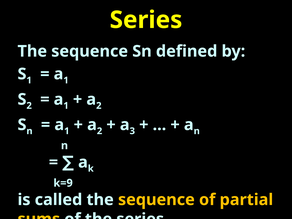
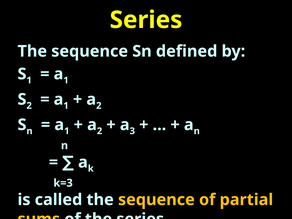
k=9: k=9 -> k=3
